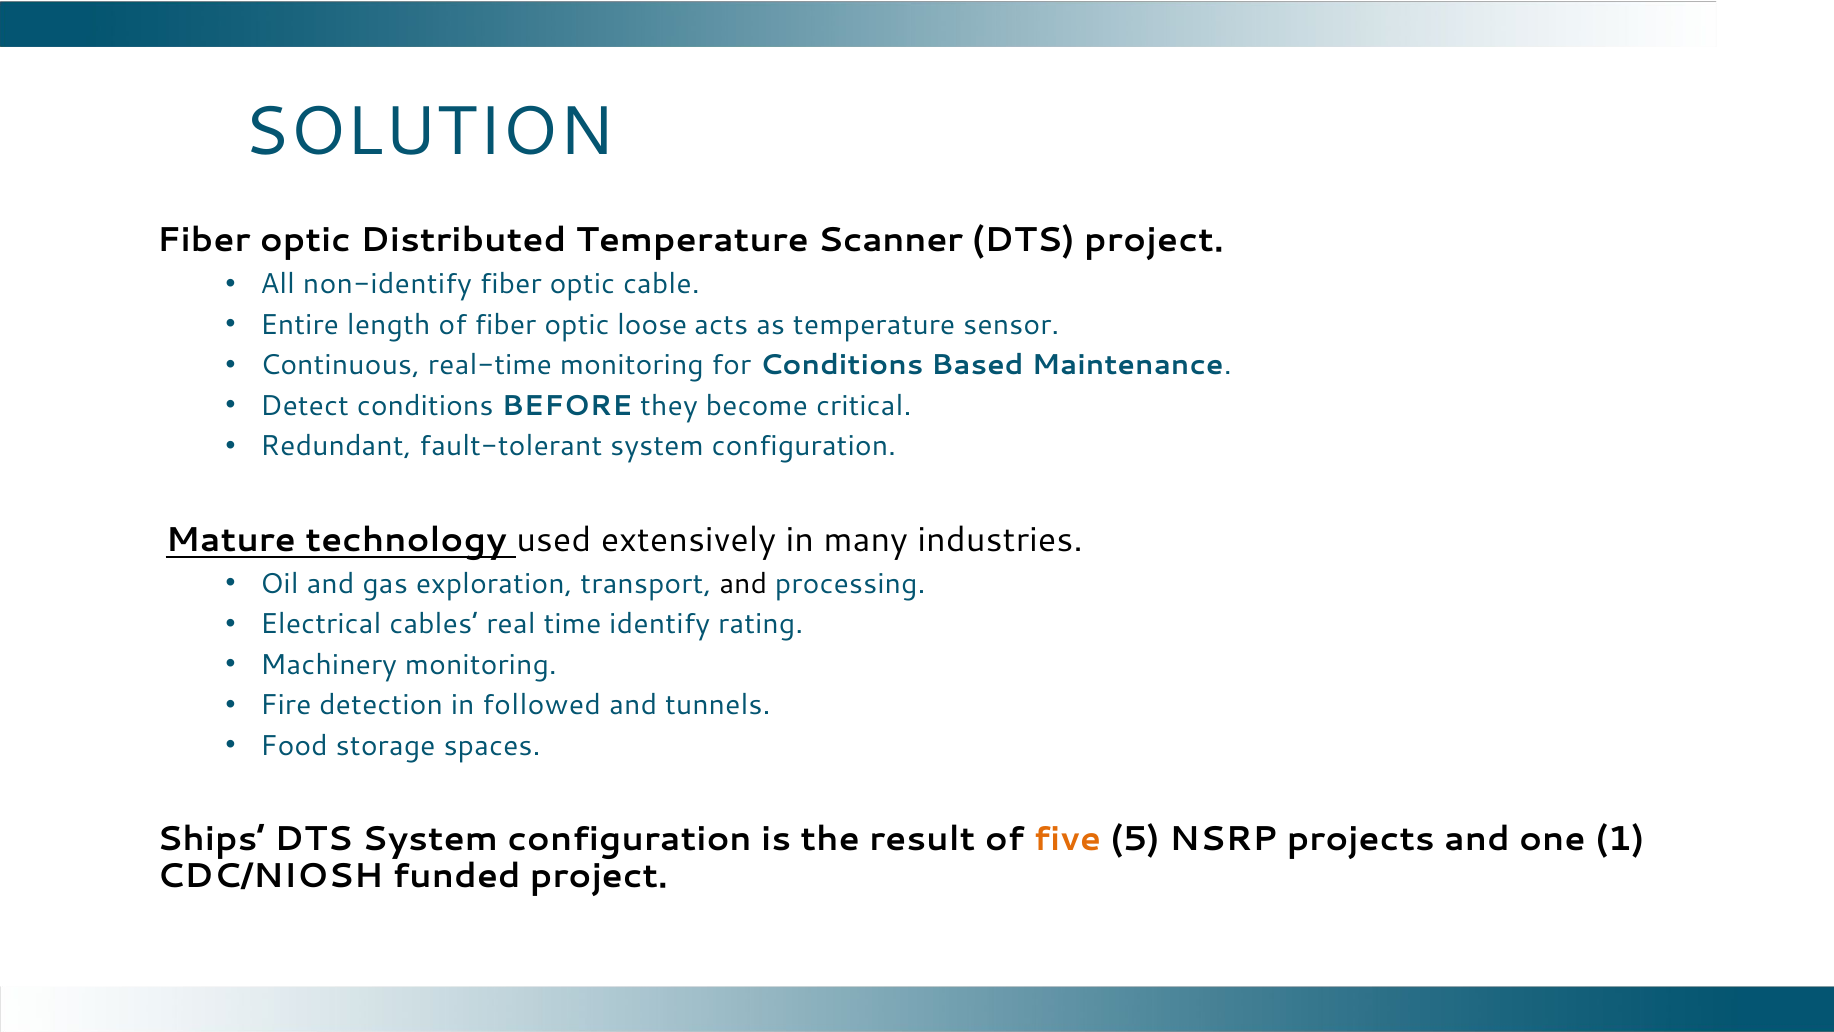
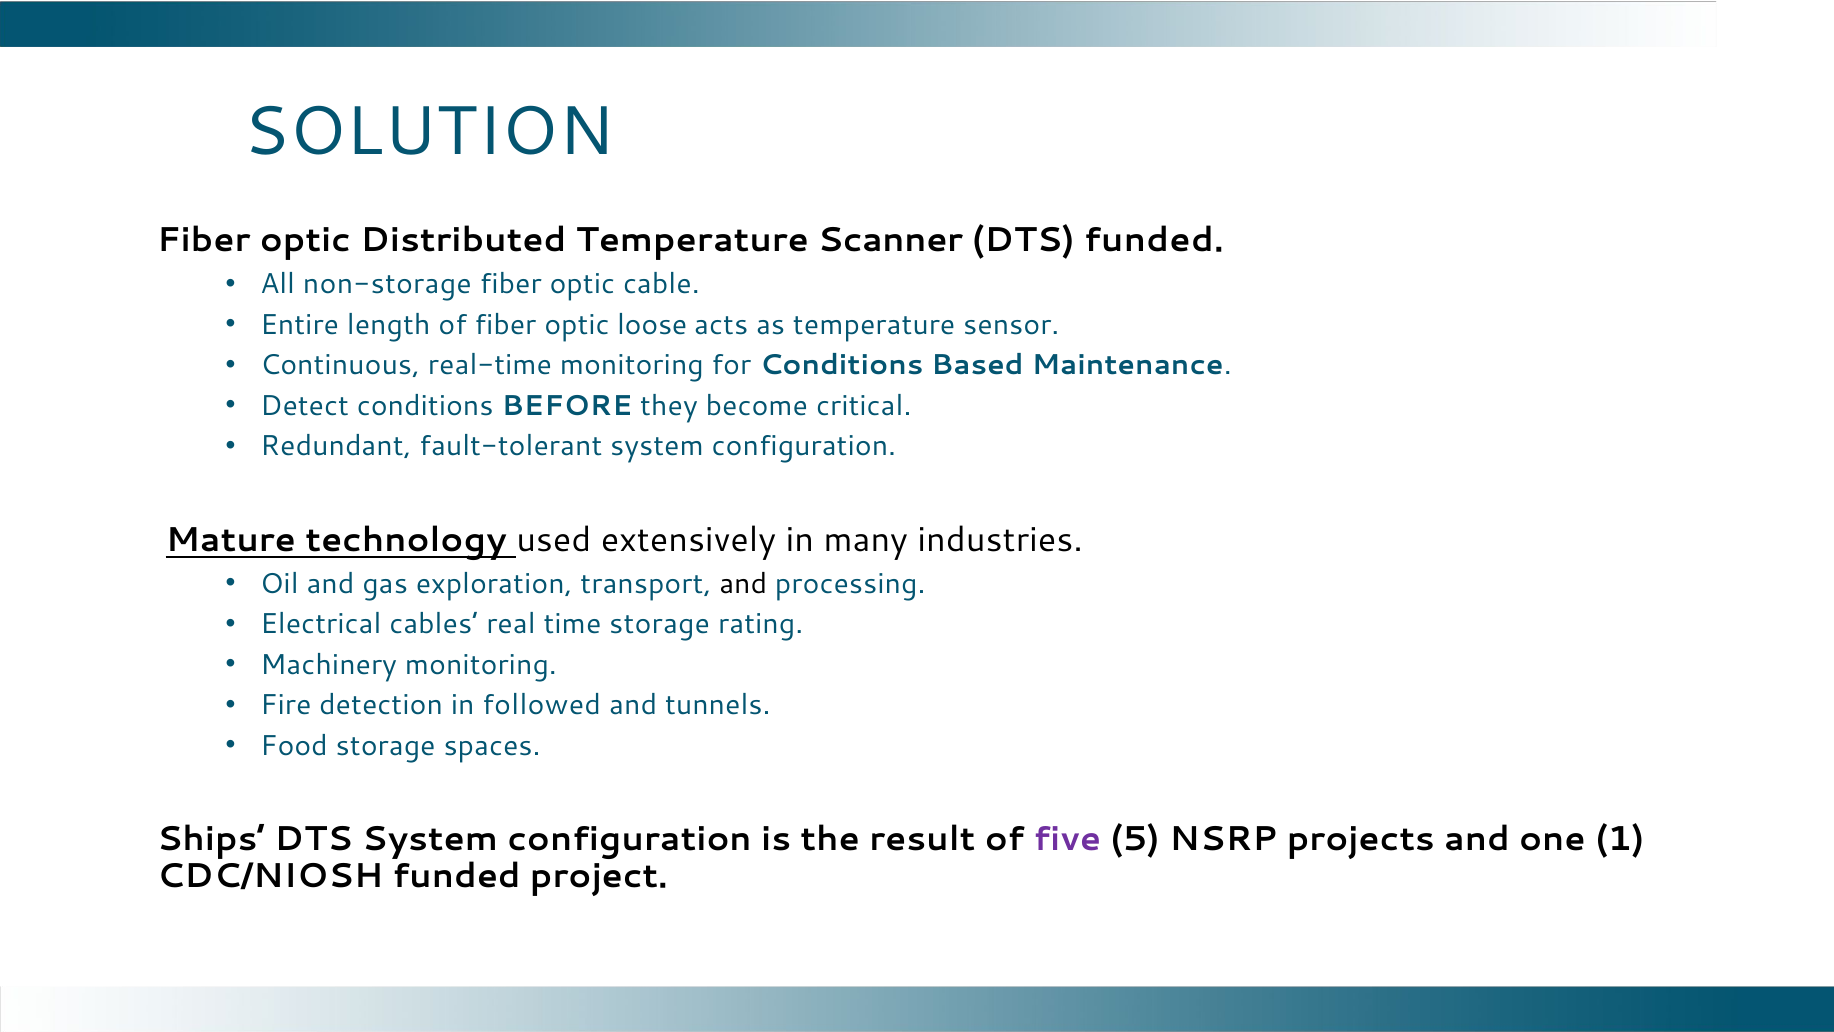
DTS project: project -> funded
non-identify: non-identify -> non-storage
time identify: identify -> storage
five colour: orange -> purple
